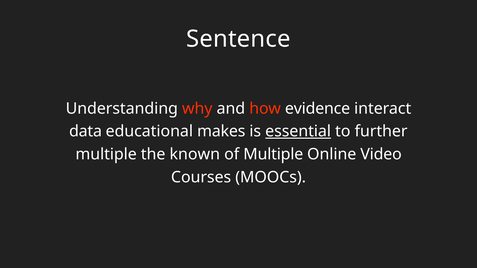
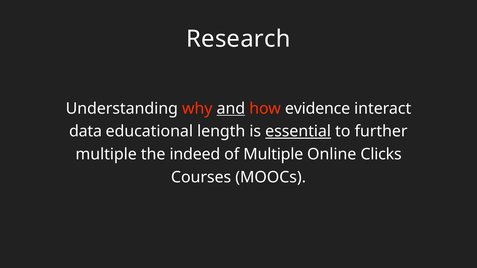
Sentence: Sentence -> Research
and underline: none -> present
makes: makes -> length
known: known -> indeed
Video: Video -> Clicks
